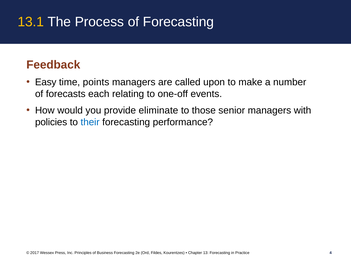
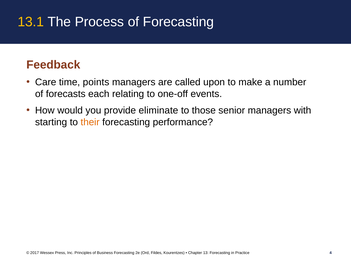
Easy: Easy -> Care
policies: policies -> starting
their colour: blue -> orange
